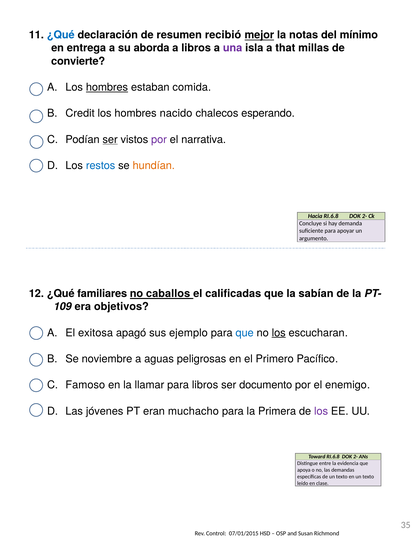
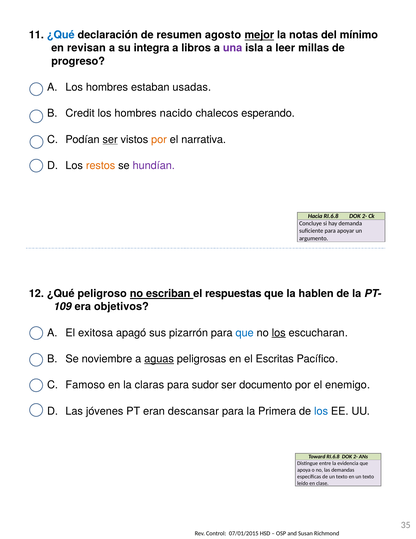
recibió: recibió -> agosto
entrega: entrega -> revisan
aborda: aborda -> integra
that: that -> leer
convierte: convierte -> progreso
hombres at (107, 87) underline: present -> none
comida: comida -> usadas
por at (159, 139) colour: purple -> orange
restos colour: blue -> orange
hundían colour: orange -> purple
familiares: familiares -> peligroso
caballos: caballos -> escriban
calificadas: calificadas -> respuestas
sabían: sabían -> hablen
ejemplo: ejemplo -> pizarrón
aguas underline: none -> present
Primero: Primero -> Escritas
llamar: llamar -> claras
para libros: libros -> sudor
muchacho: muchacho -> descansar
los at (321, 411) colour: purple -> blue
